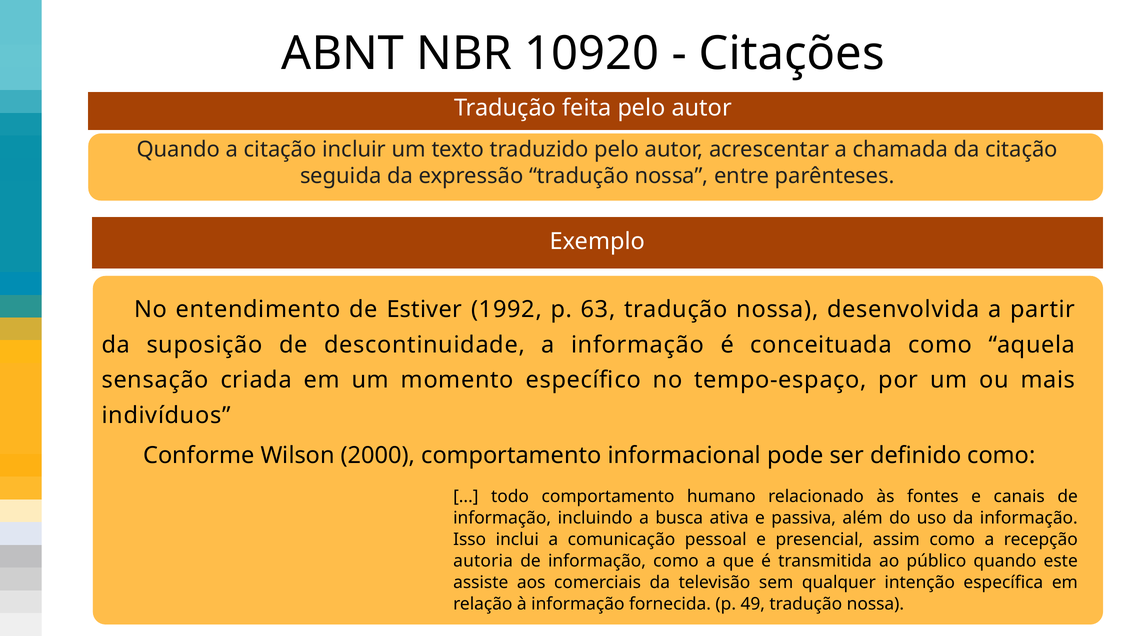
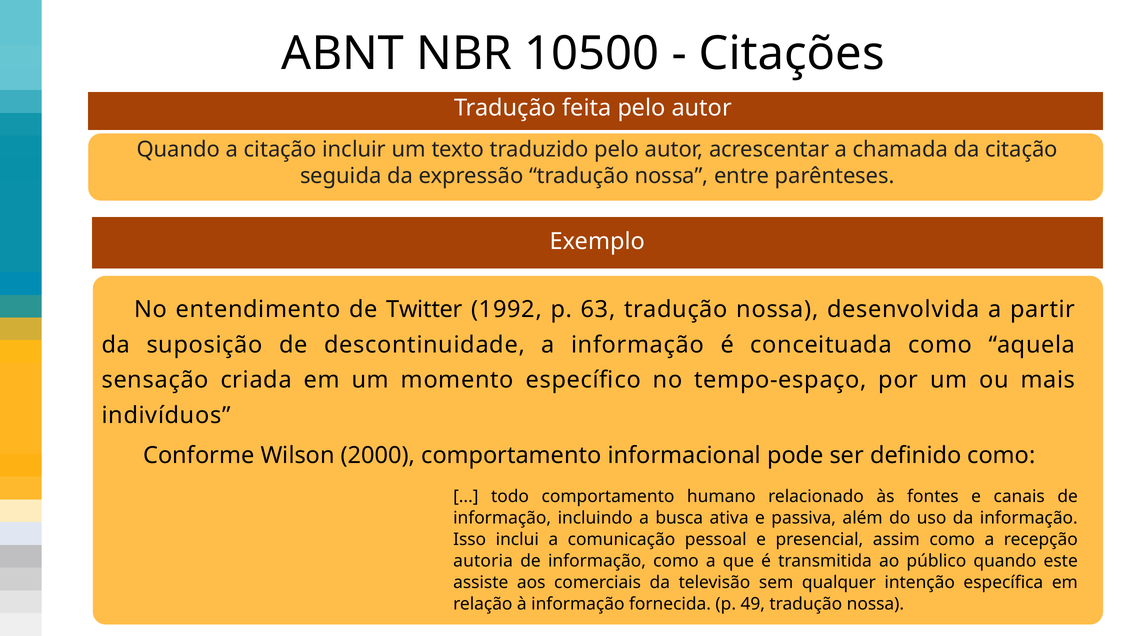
10920: 10920 -> 10500
Estiver: Estiver -> Twitter
